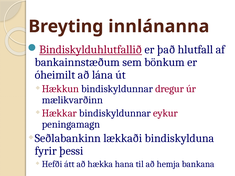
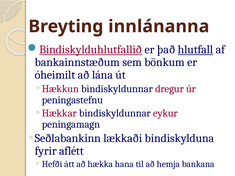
hlutfall underline: none -> present
mælikvarðinn: mælikvarðinn -> peningastefnu
þessi: þessi -> aflétt
